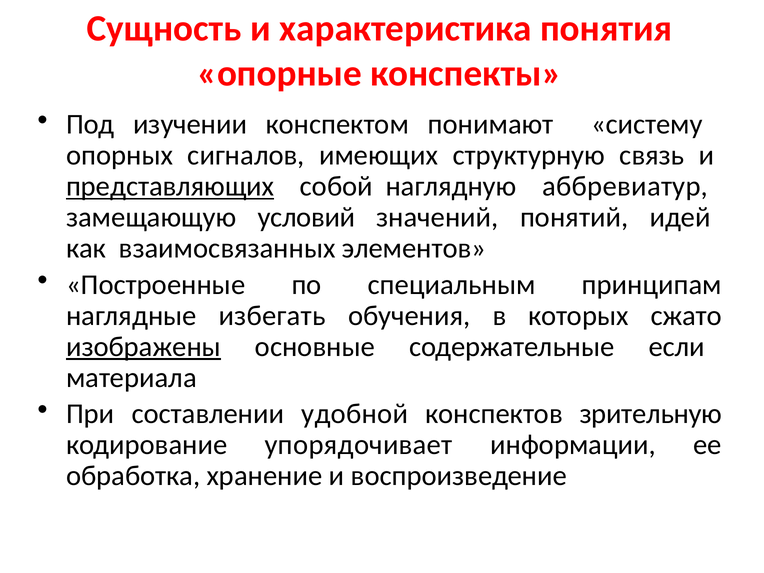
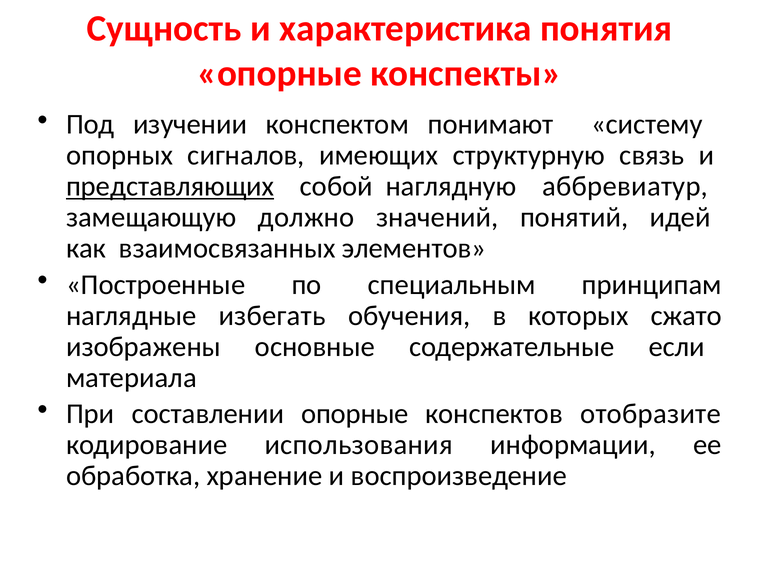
условий: условий -> должно
изображены underline: present -> none
составлении удобной: удобной -> опорные
зрительную: зрительную -> отобразите
упорядочивает: упорядочивает -> использования
